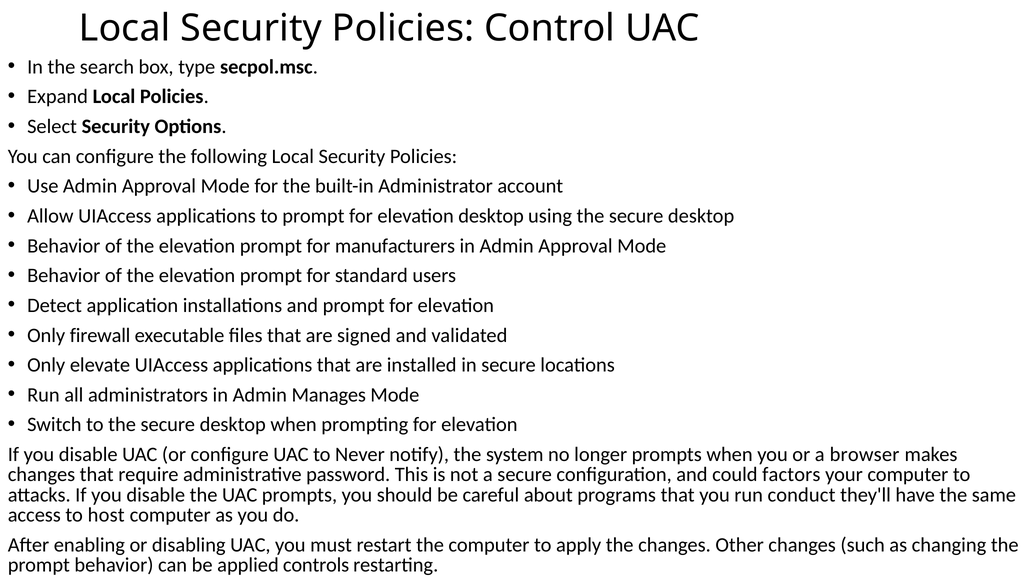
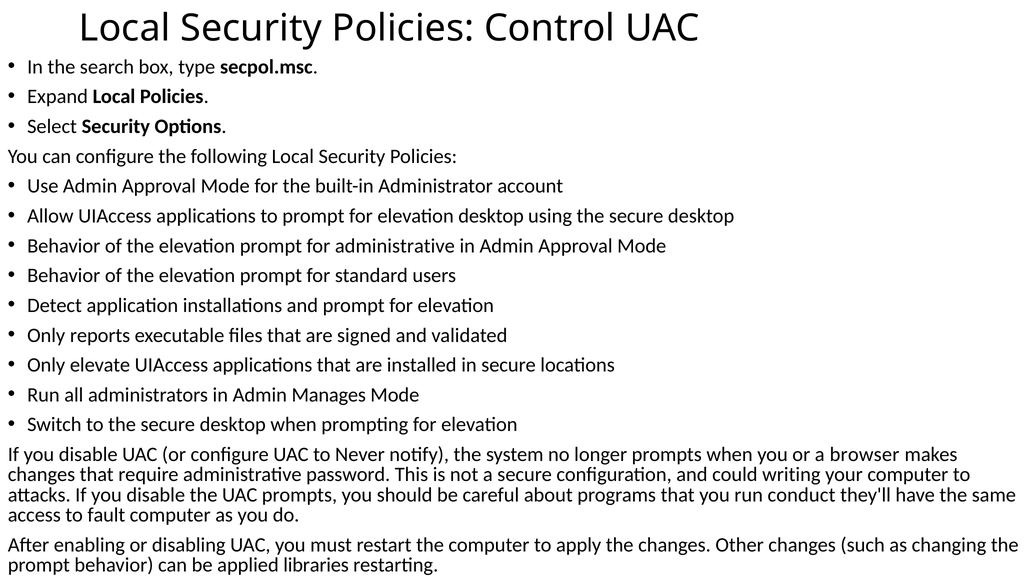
for manufacturers: manufacturers -> administrative
firewall: firewall -> reports
factors: factors -> writing
host: host -> fault
controls: controls -> libraries
